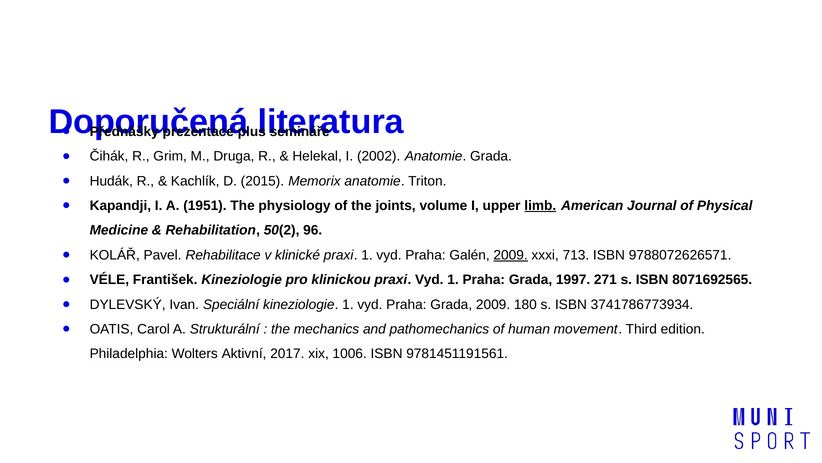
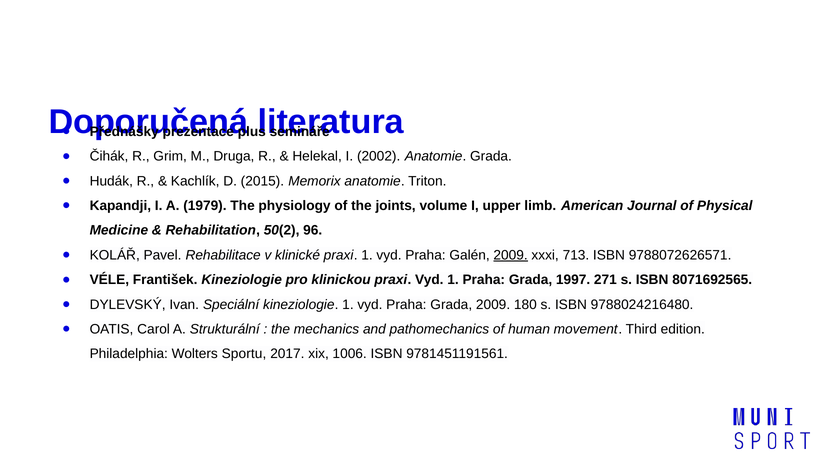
1951: 1951 -> 1979
limb underline: present -> none
3741786773934: 3741786773934 -> 9788024216480
Aktivní: Aktivní -> Sportu
